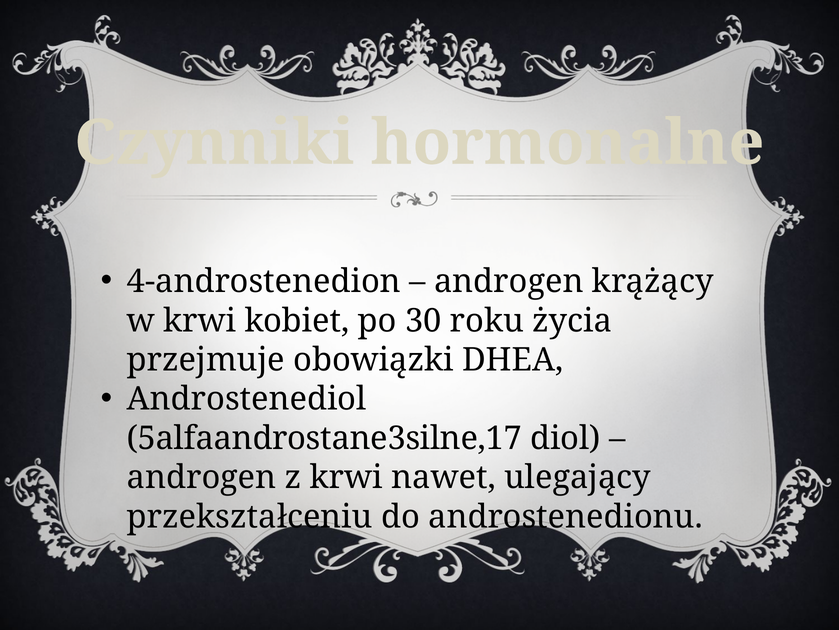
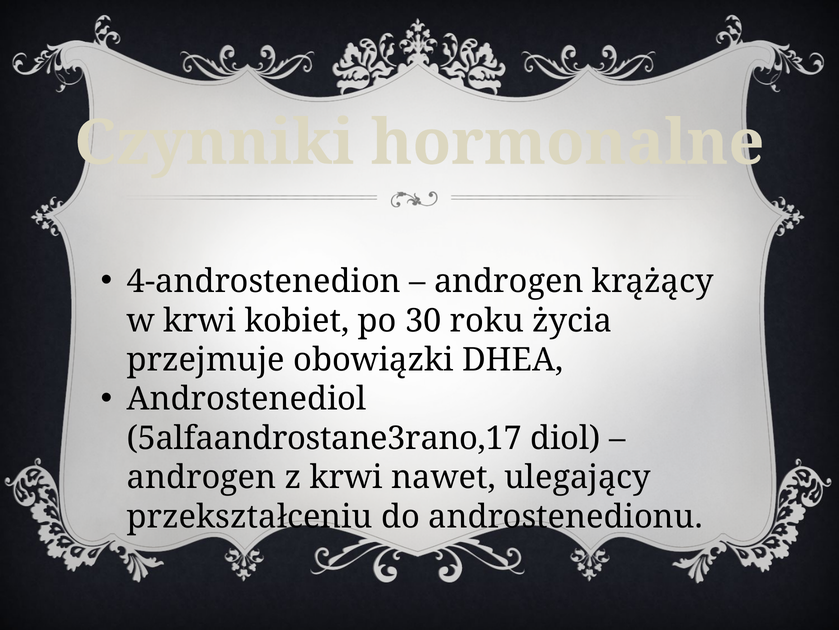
5alfaandrostane3silne,17: 5alfaandrostane3silne,17 -> 5alfaandrostane3rano,17
